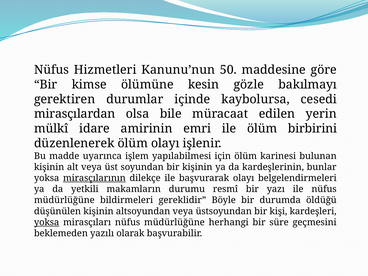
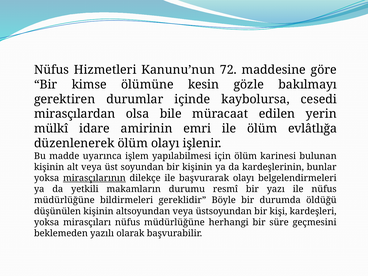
50: 50 -> 72
birbirini: birbirini -> evlâtlığa
yoksa at (47, 222) underline: present -> none
